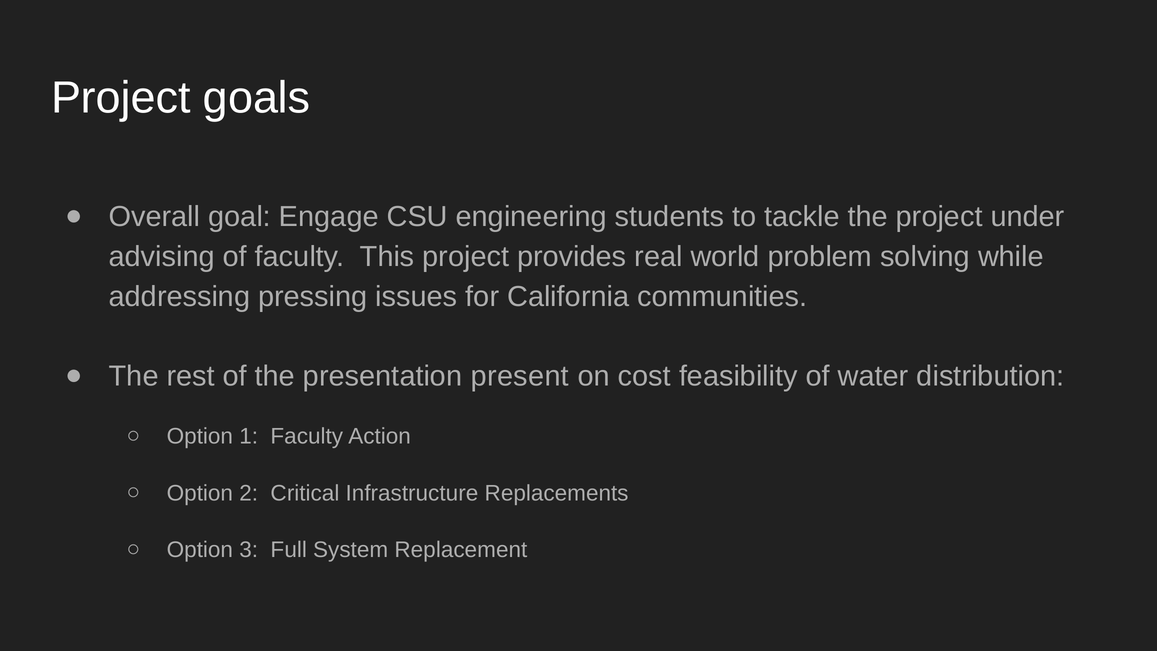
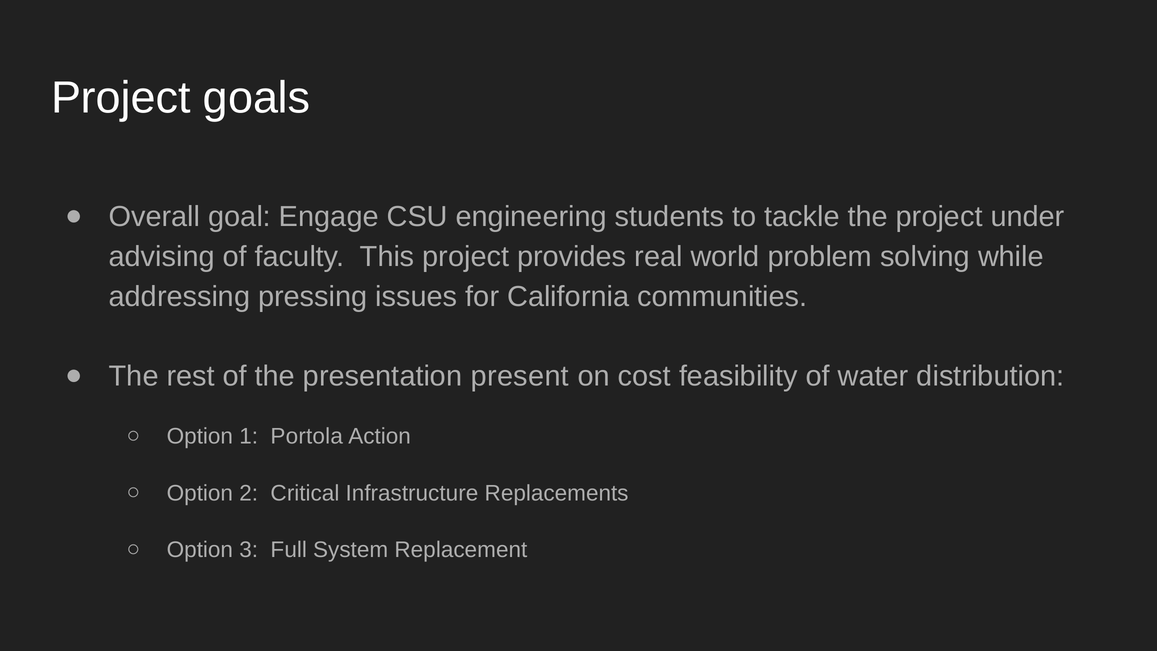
1 Faculty: Faculty -> Portola
